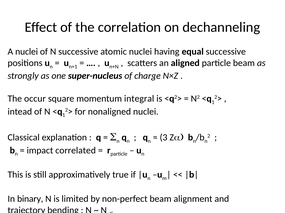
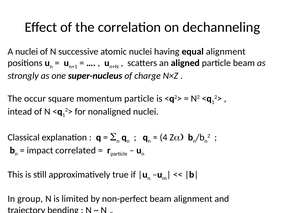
equal successive: successive -> alignment
momentum integral: integral -> particle
3: 3 -> 4
binary: binary -> group
